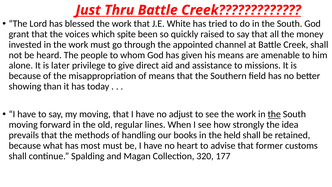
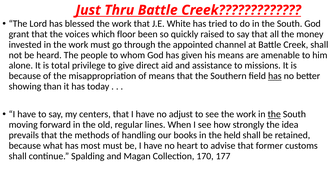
spite: spite -> floor
later: later -> total
has at (275, 76) underline: none -> present
my moving: moving -> centers
320: 320 -> 170
